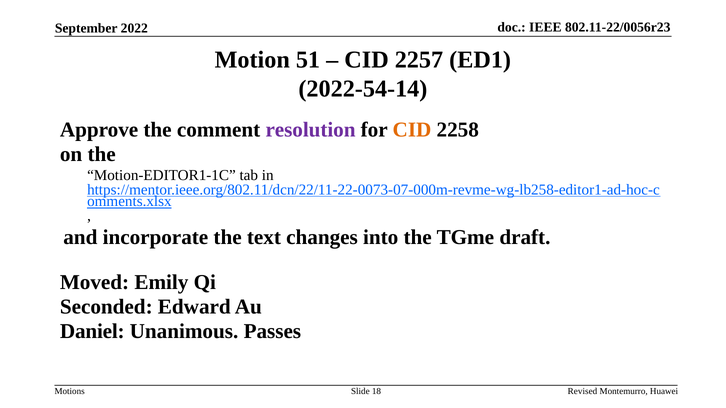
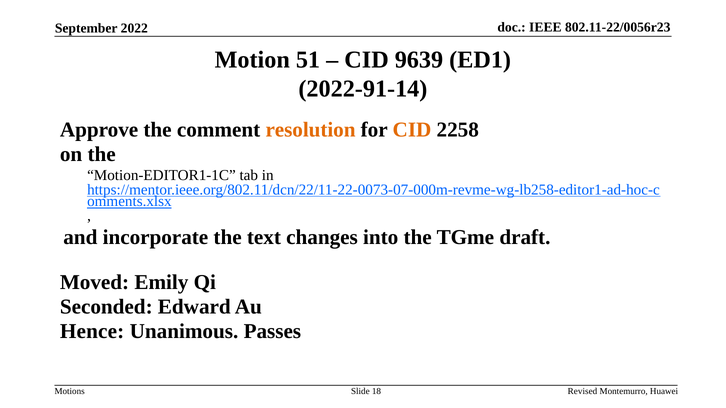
2257: 2257 -> 9639
2022-54-14: 2022-54-14 -> 2022-91-14
resolution colour: purple -> orange
Daniel: Daniel -> Hence
